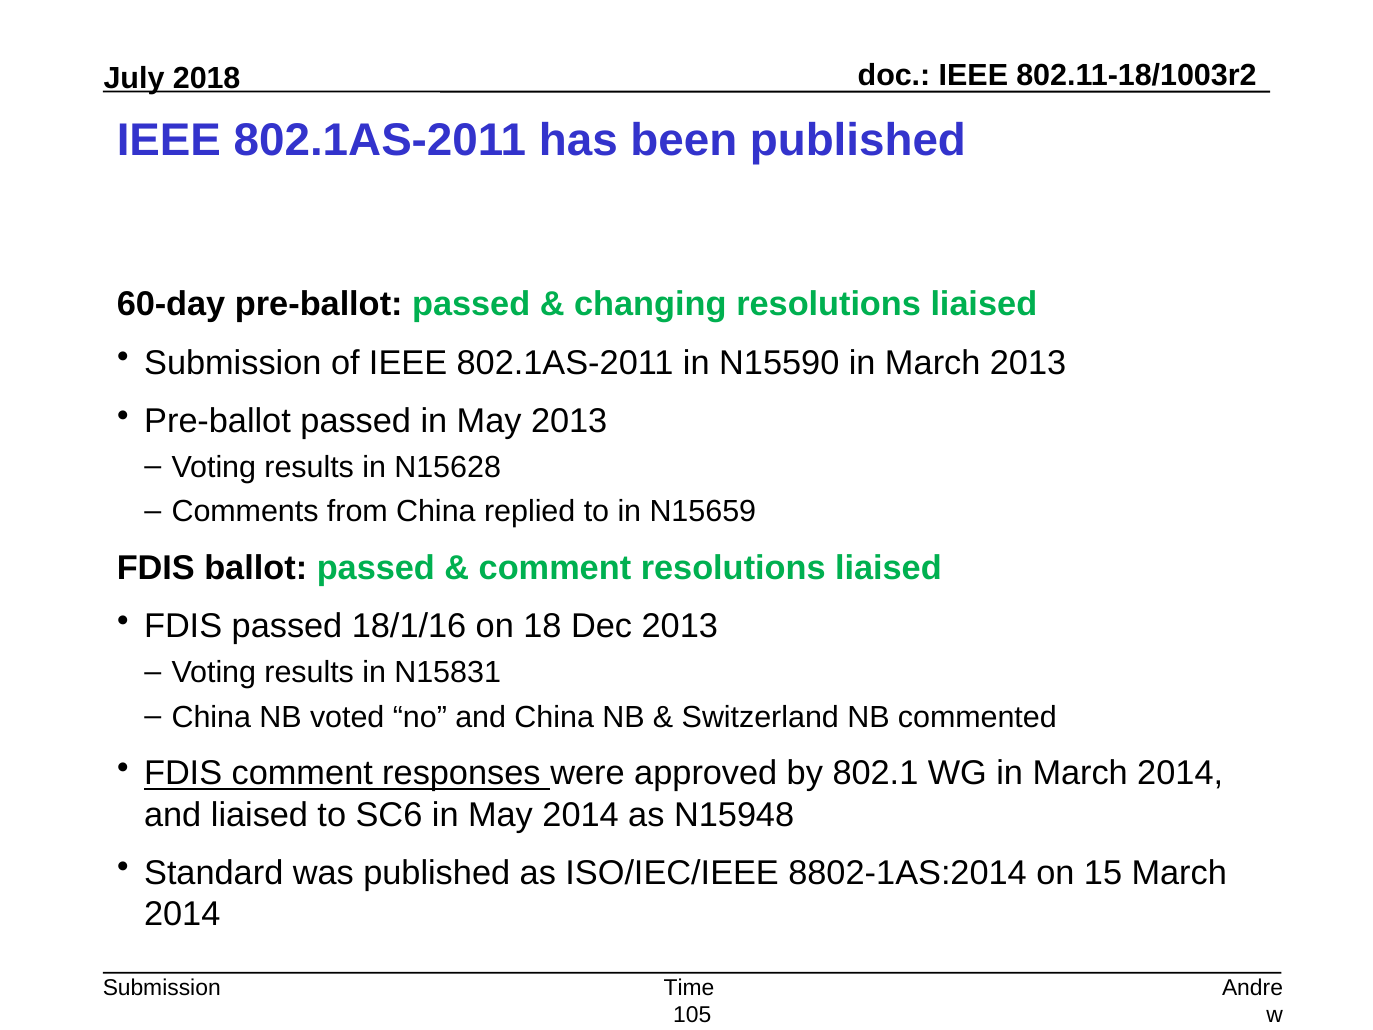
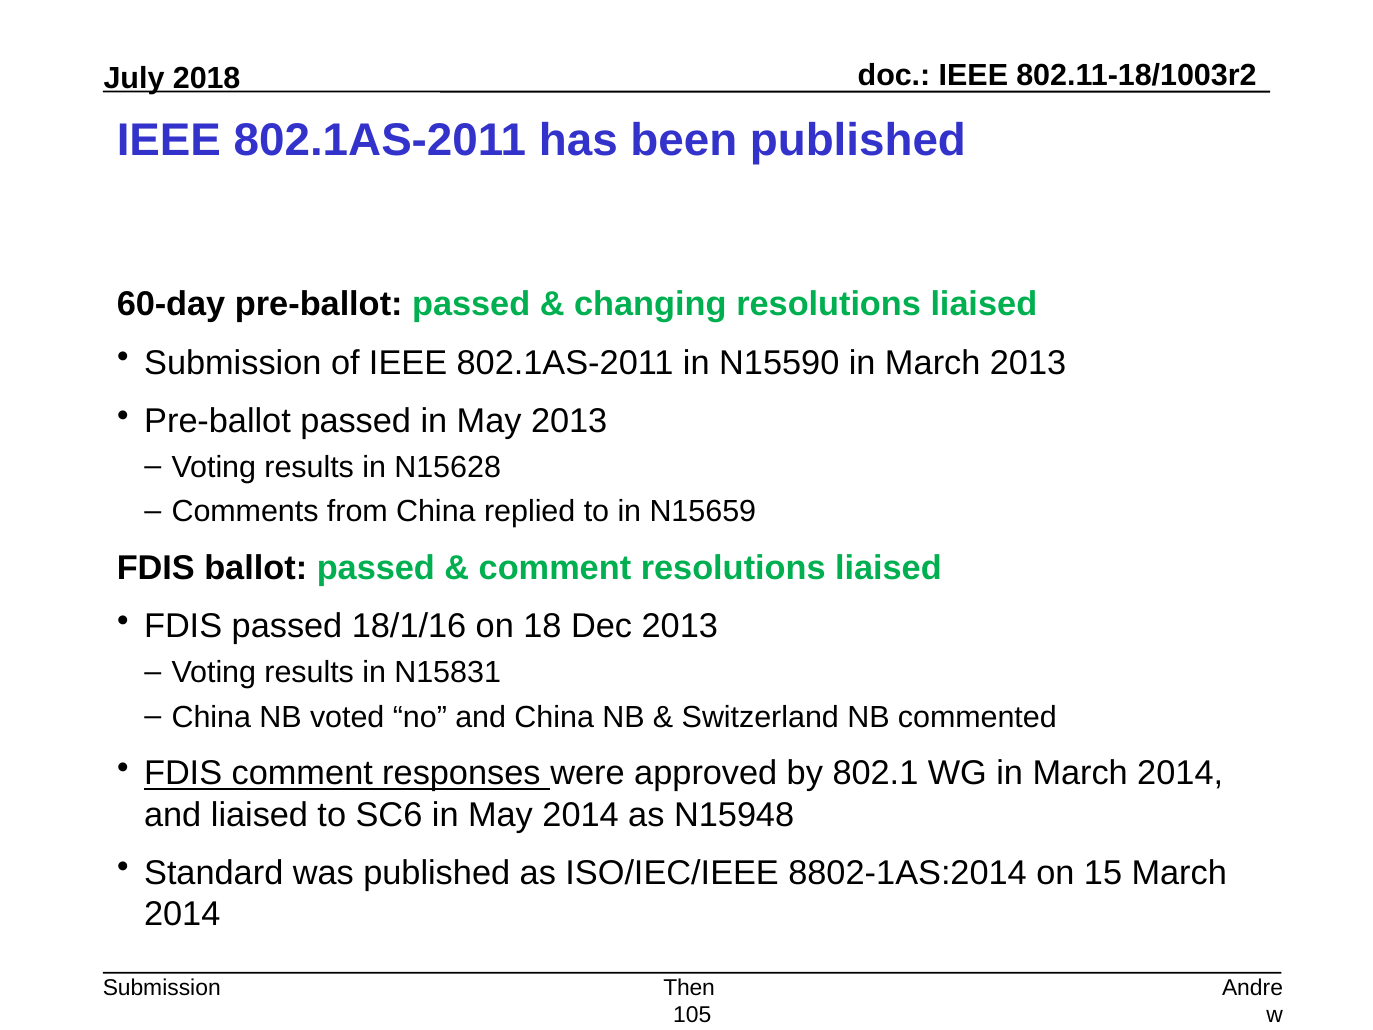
Time: Time -> Then
